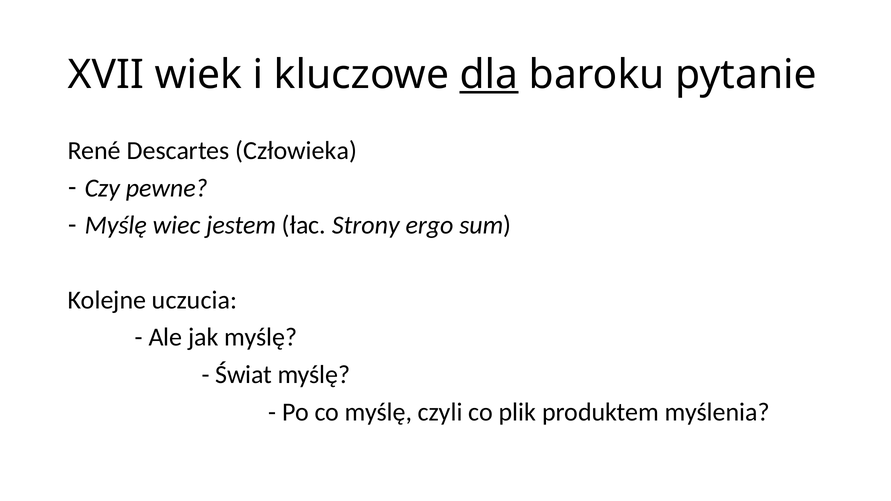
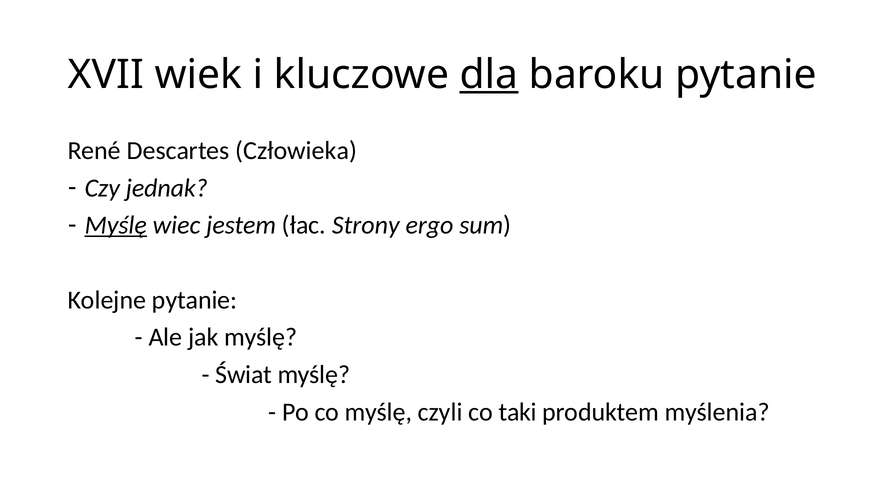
pewne: pewne -> jednak
Myślę at (116, 225) underline: none -> present
Kolejne uczucia: uczucia -> pytanie
plik: plik -> taki
